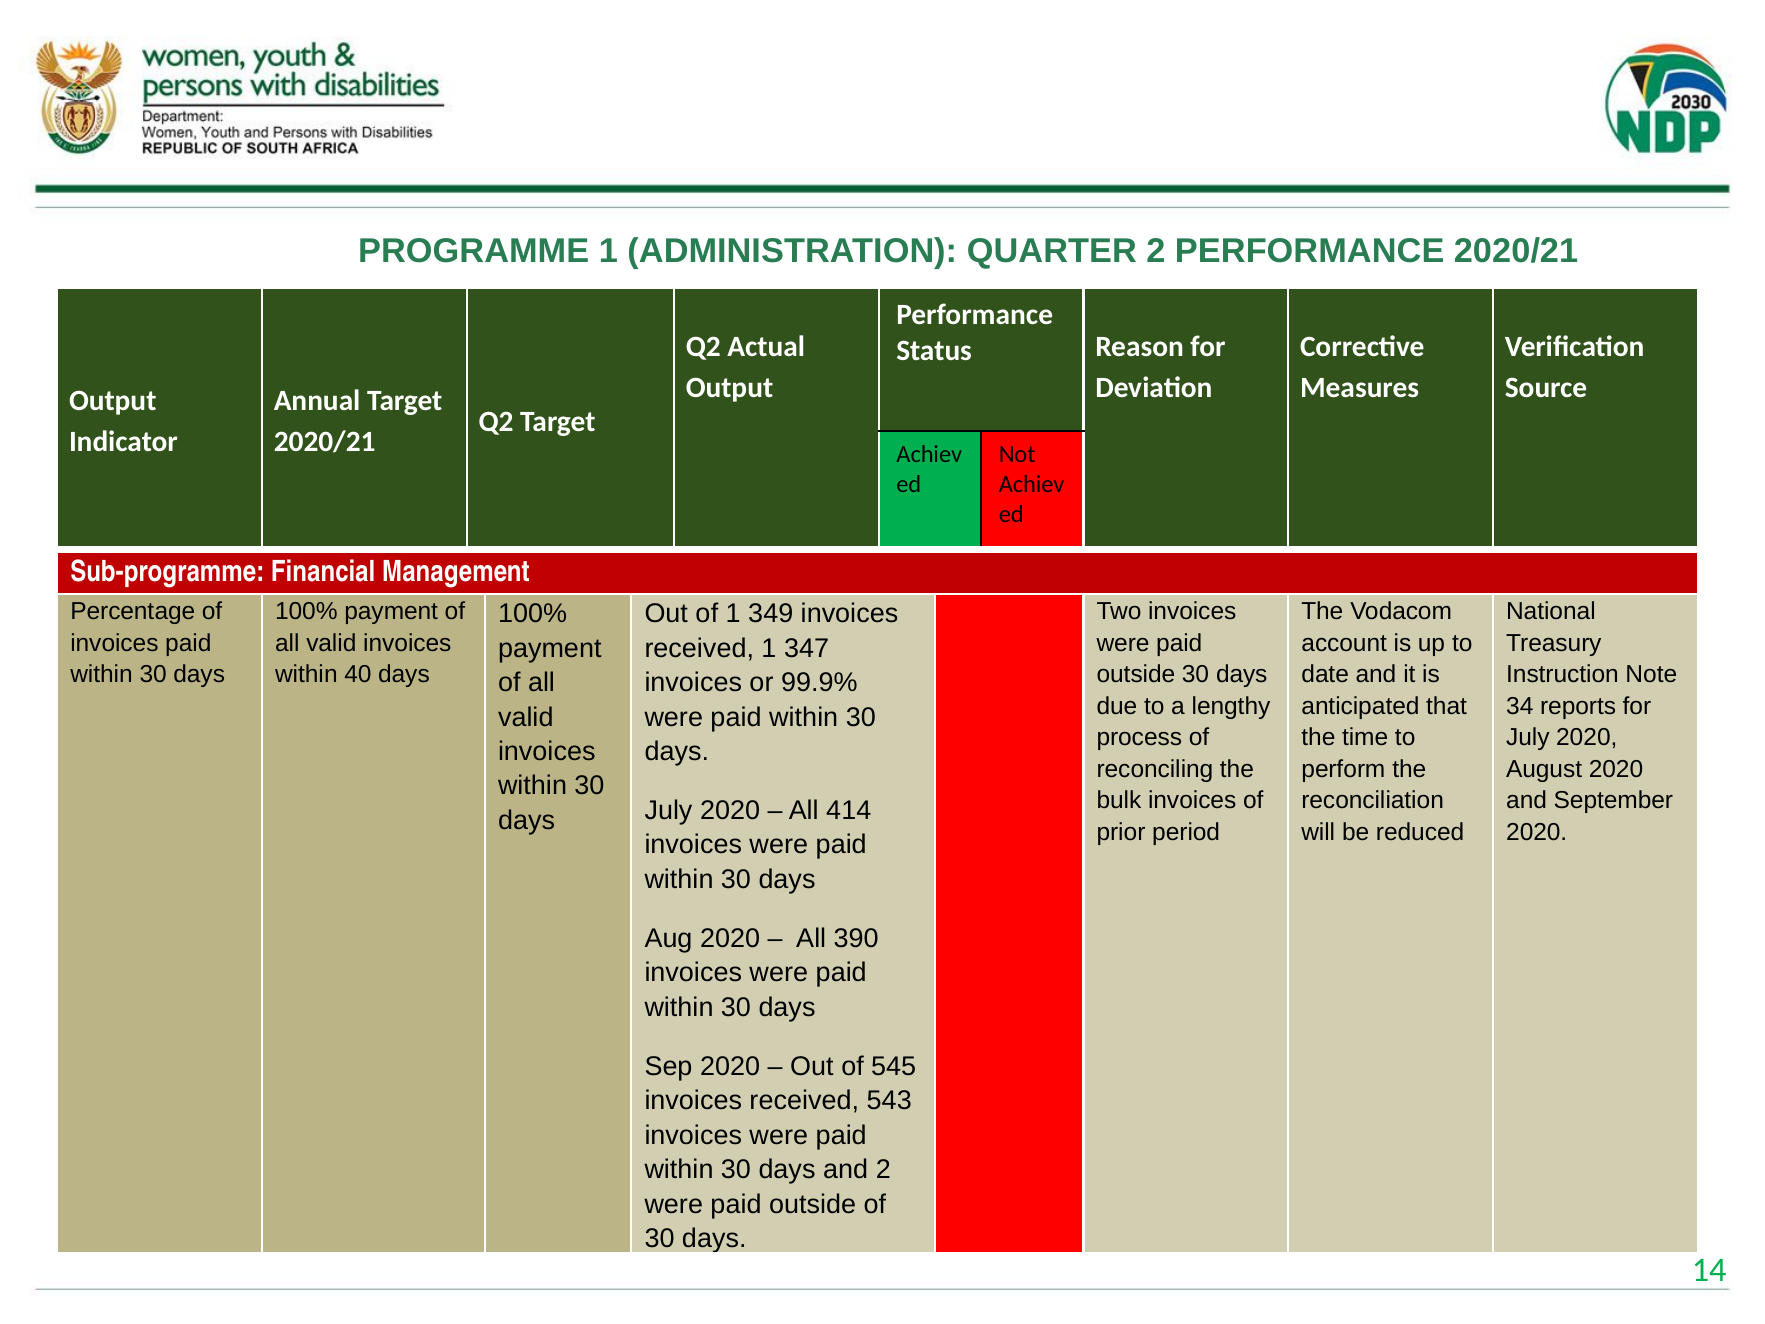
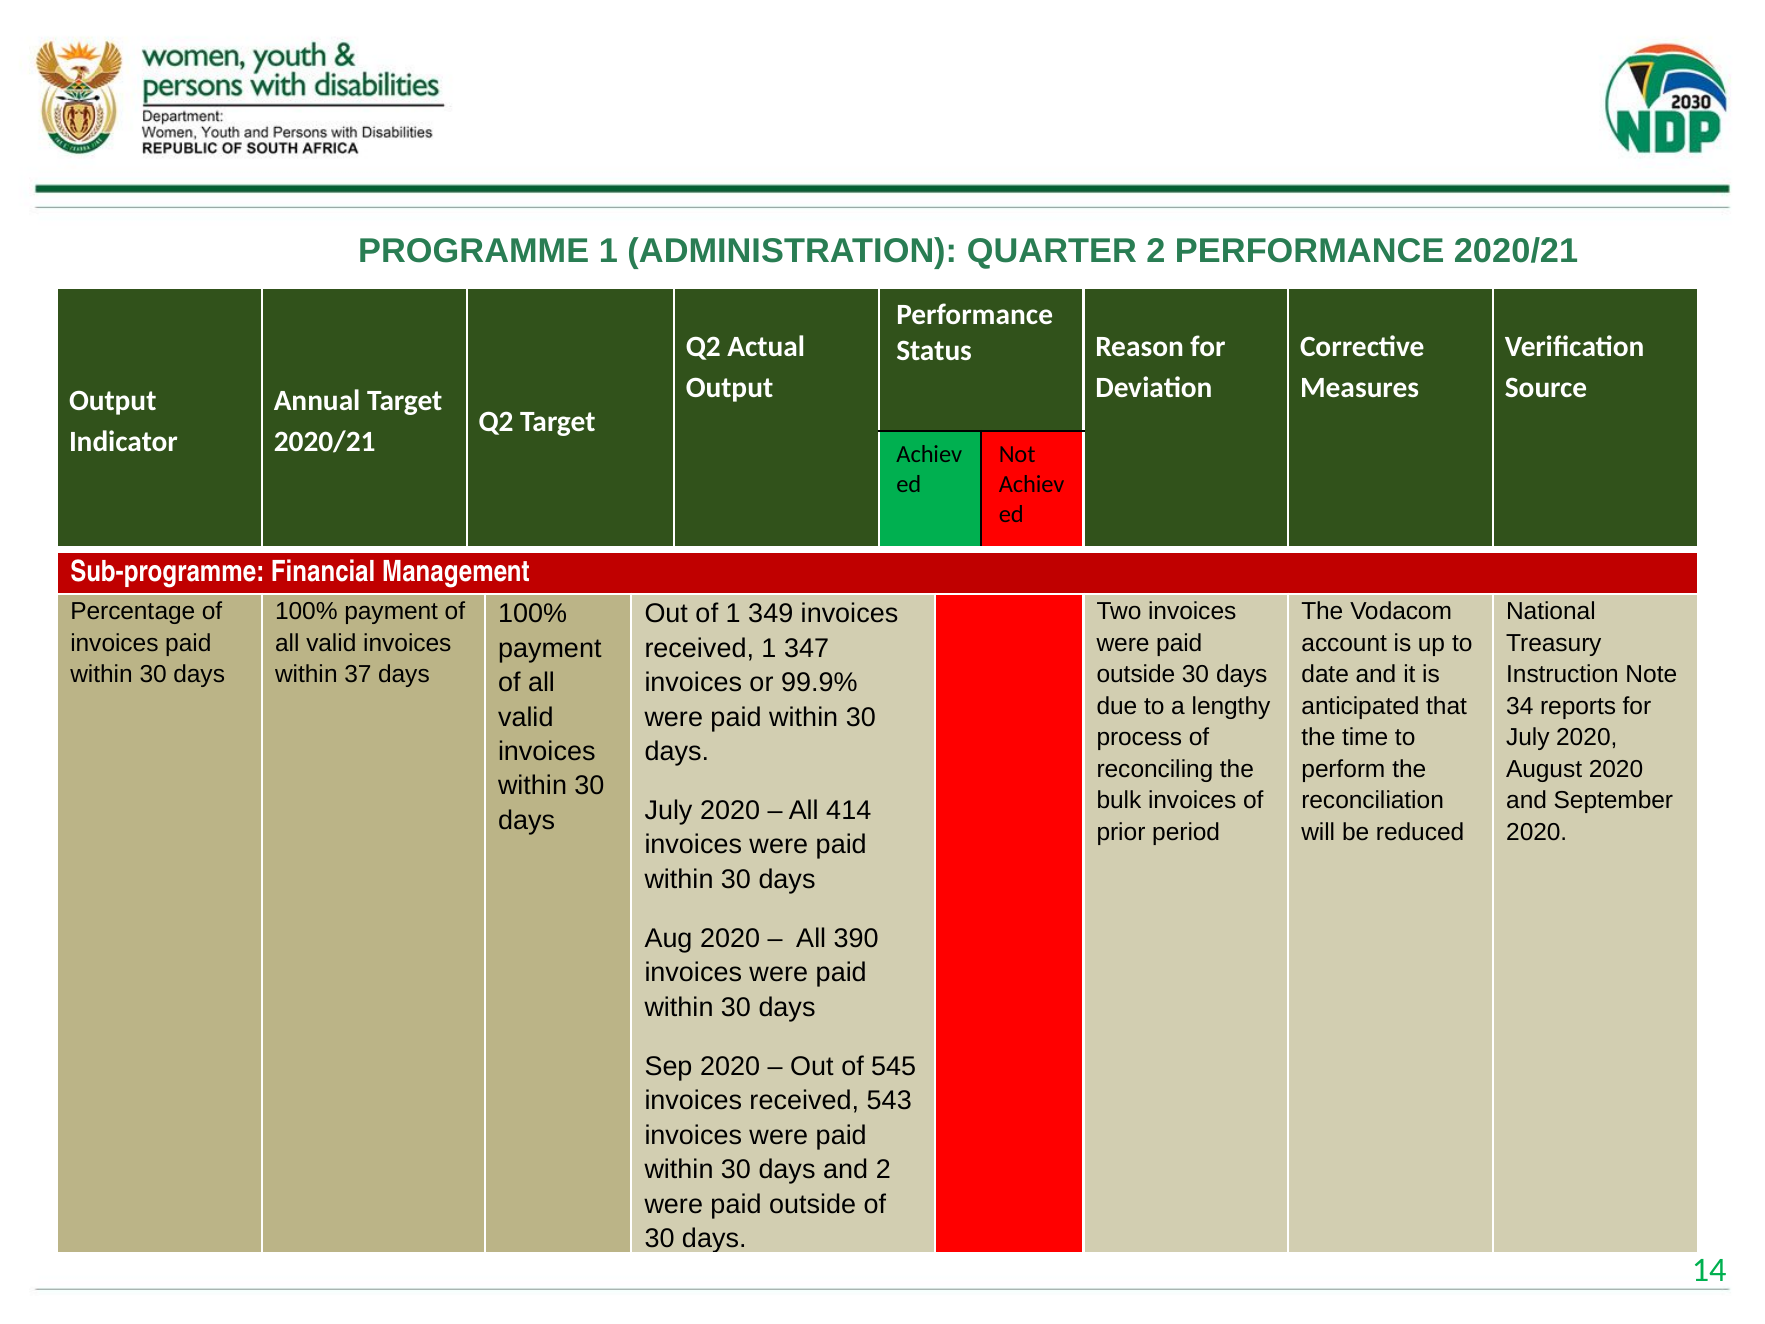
40: 40 -> 37
